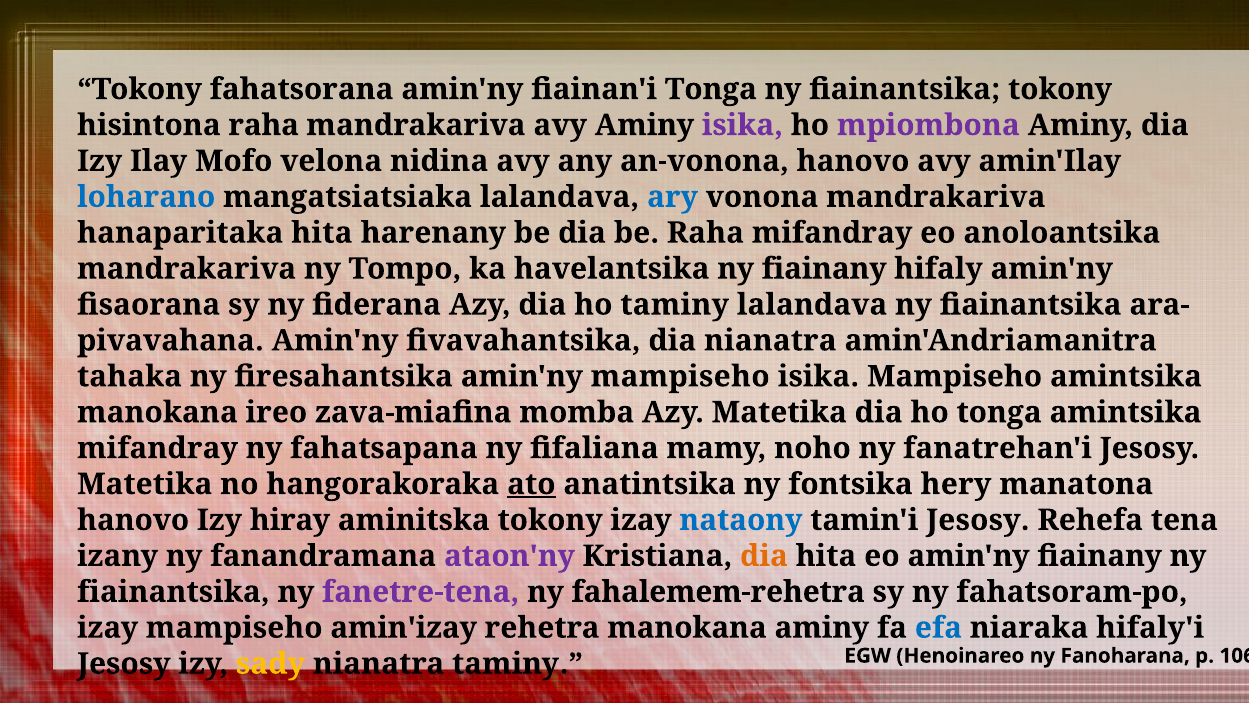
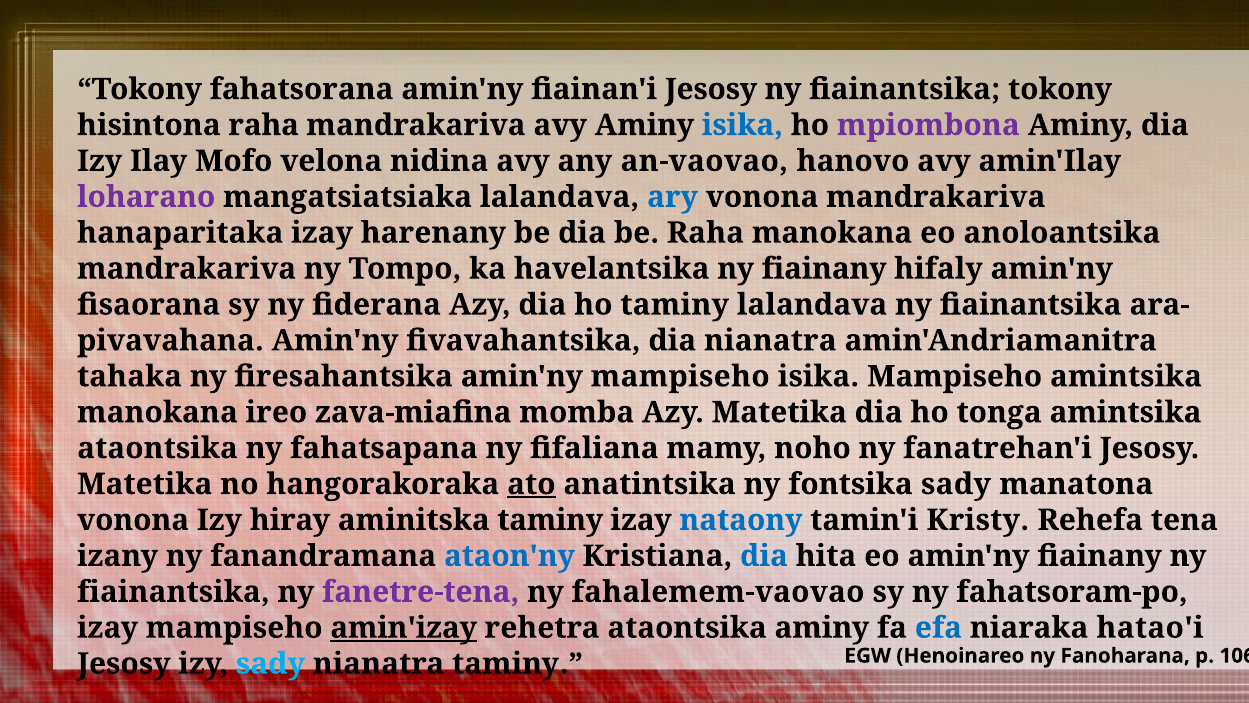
fiainan'i Tonga: Tonga -> Jesosy
isika at (742, 125) colour: purple -> blue
an-vonona: an-vonona -> an-vaovao
loharano colour: blue -> purple
hanaparitaka hita: hita -> izay
Raha mifandray: mifandray -> manokana
mifandray at (157, 448): mifandray -> ataontsika
fontsika hery: hery -> sady
hanovo at (133, 520): hanovo -> vonona
aminitska tokony: tokony -> taminy
tamin'i Jesosy: Jesosy -> Kristy
ataon'ny colour: purple -> blue
dia at (764, 556) colour: orange -> blue
fahalemem-rehetra: fahalemem-rehetra -> fahalemem-vaovao
amin'izay underline: none -> present
rehetra manokana: manokana -> ataontsika
hifaly'i: hifaly'i -> hatao'i
sady at (270, 663) colour: yellow -> light blue
